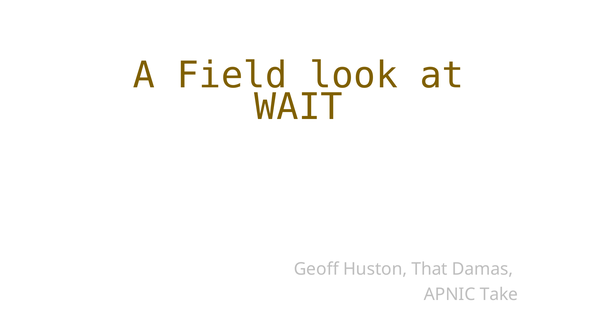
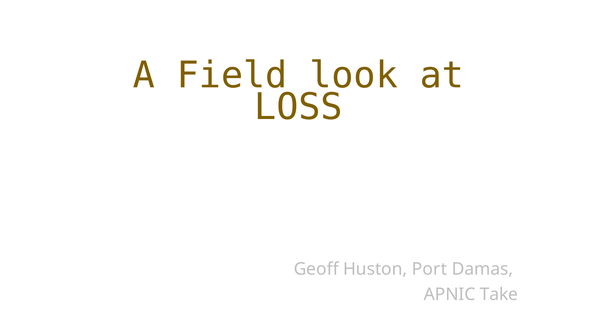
WAIT: WAIT -> LOSS
That: That -> Port
